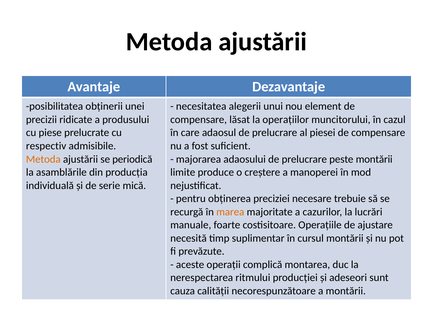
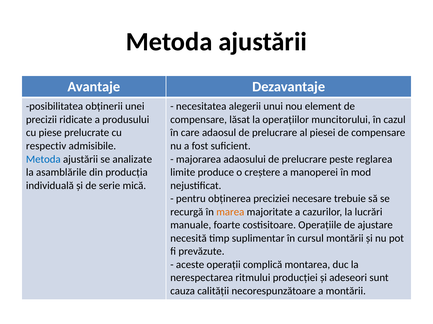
Metoda at (43, 159) colour: orange -> blue
periodică: periodică -> analizate
peste montării: montării -> reglarea
